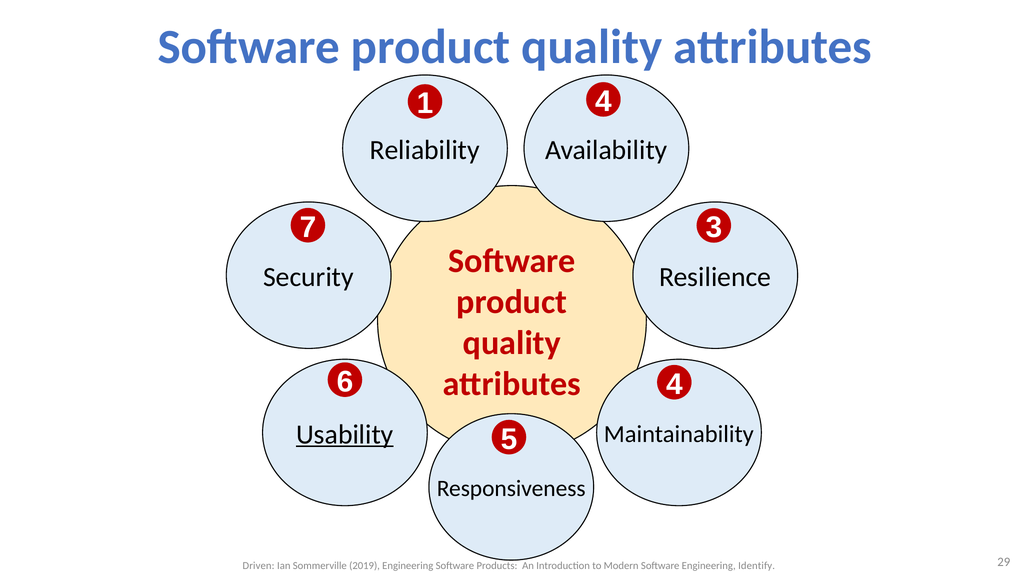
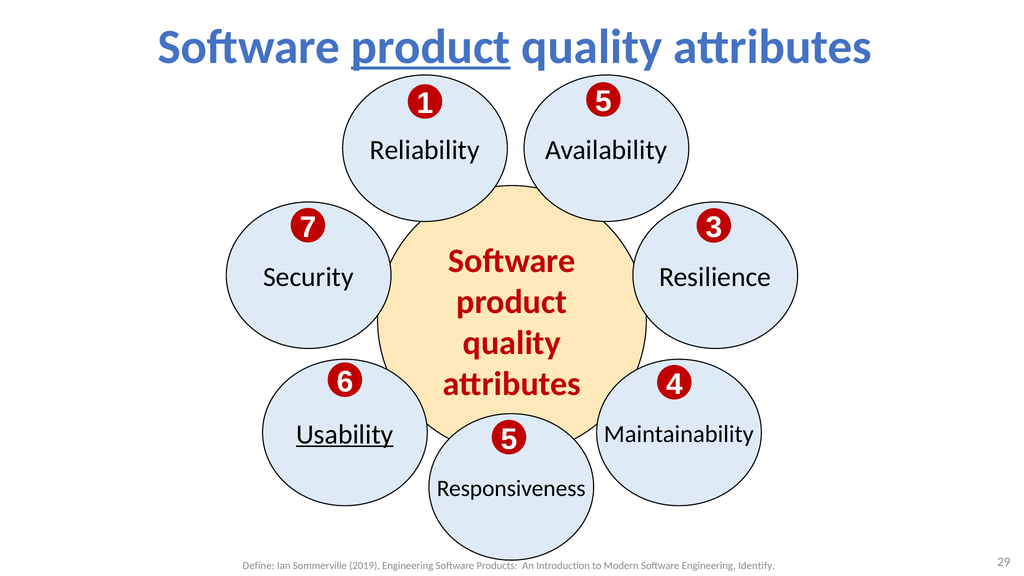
product at (431, 47) underline: none -> present
1 4: 4 -> 5
Driven: Driven -> Define
